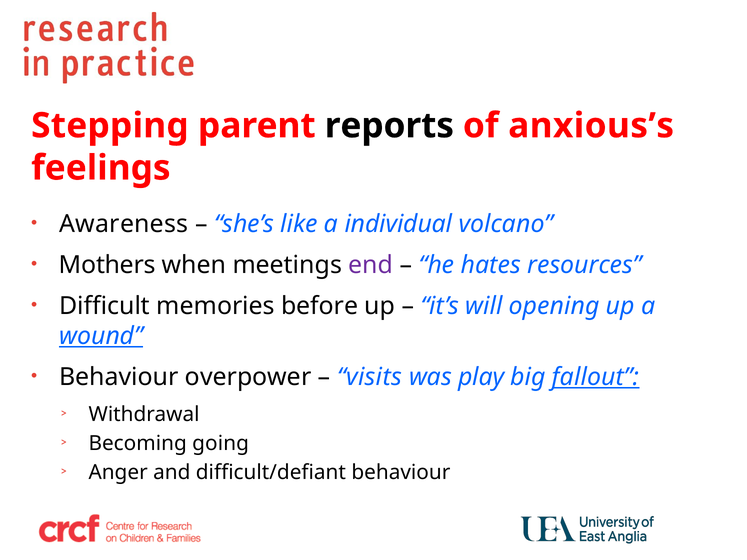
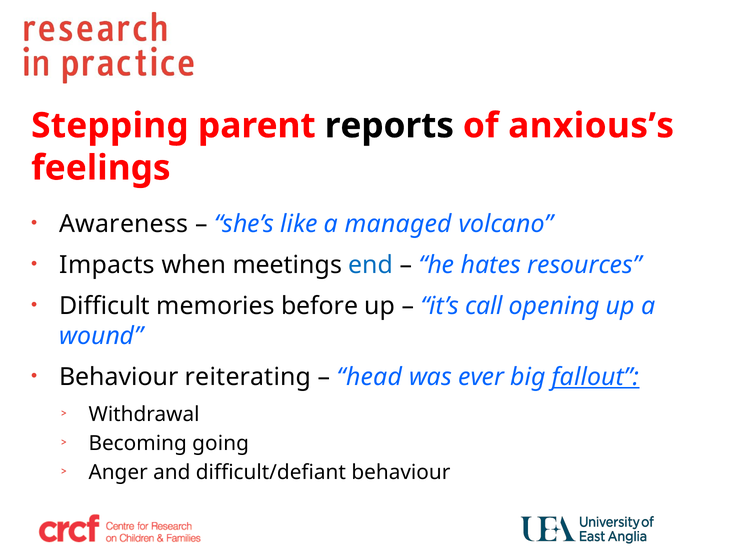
individual: individual -> managed
Mothers: Mothers -> Impacts
end colour: purple -> blue
will: will -> call
wound underline: present -> none
overpower: overpower -> reiterating
visits: visits -> head
play: play -> ever
